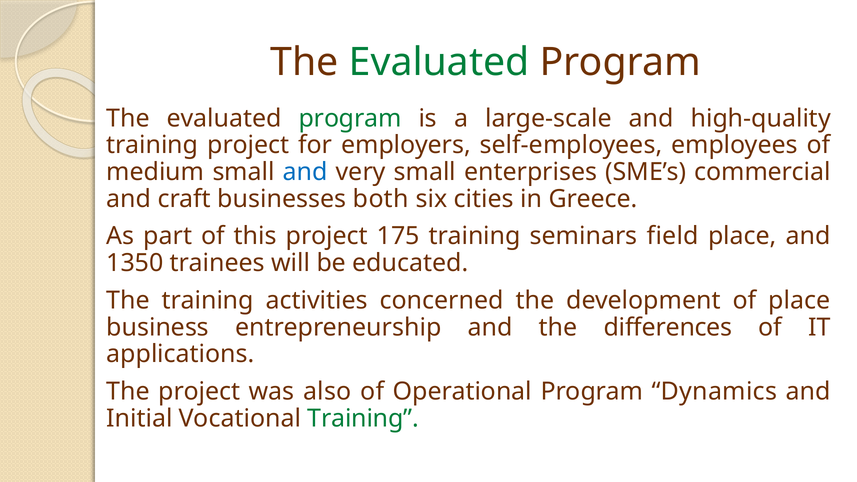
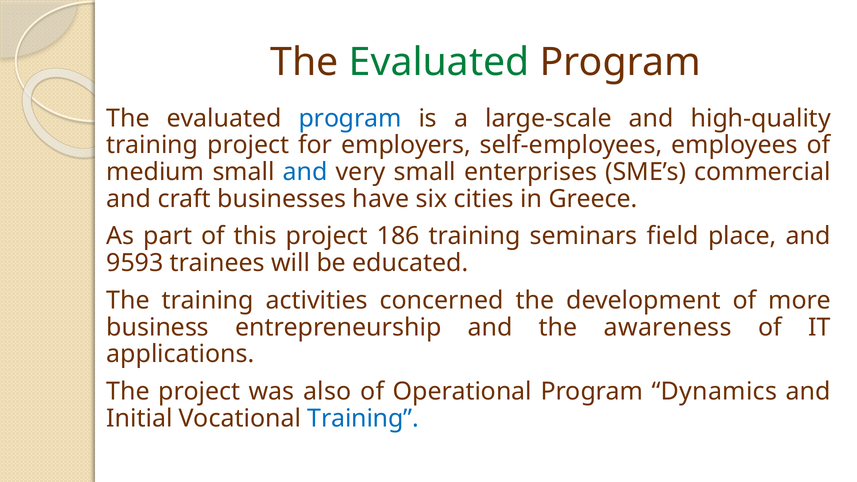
program at (350, 118) colour: green -> blue
both: both -> have
175: 175 -> 186
1350: 1350 -> 9593
of place: place -> more
differences: differences -> awareness
Training at (363, 418) colour: green -> blue
